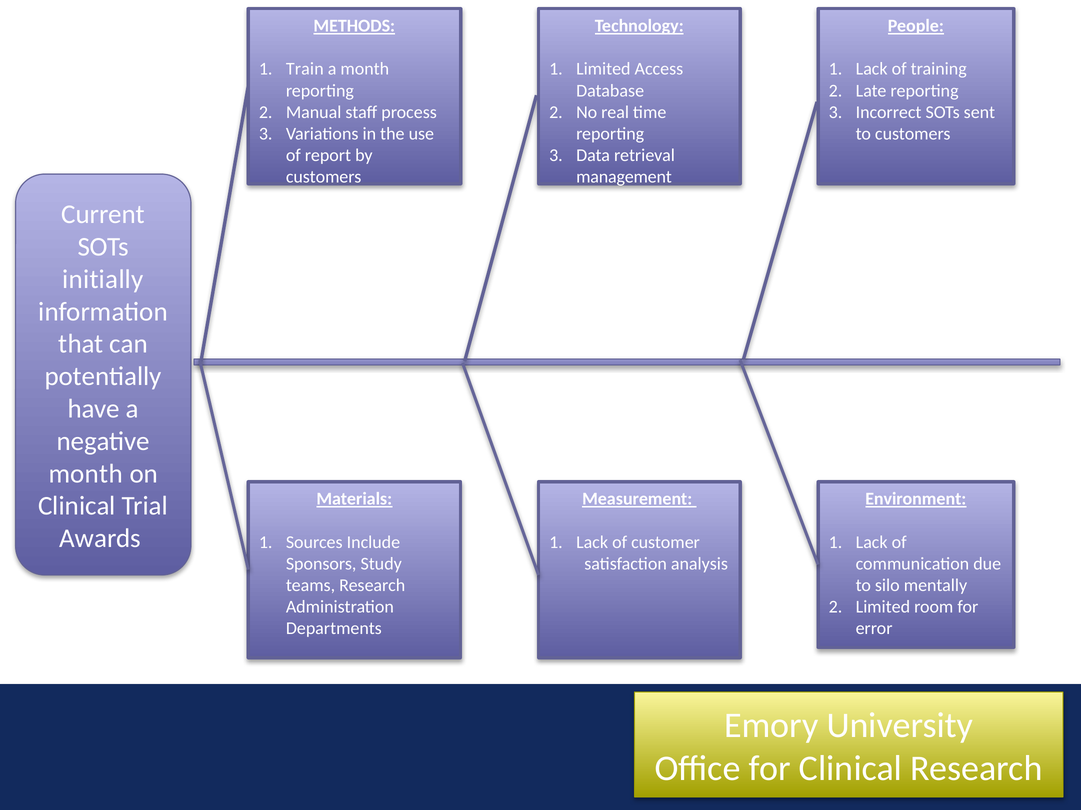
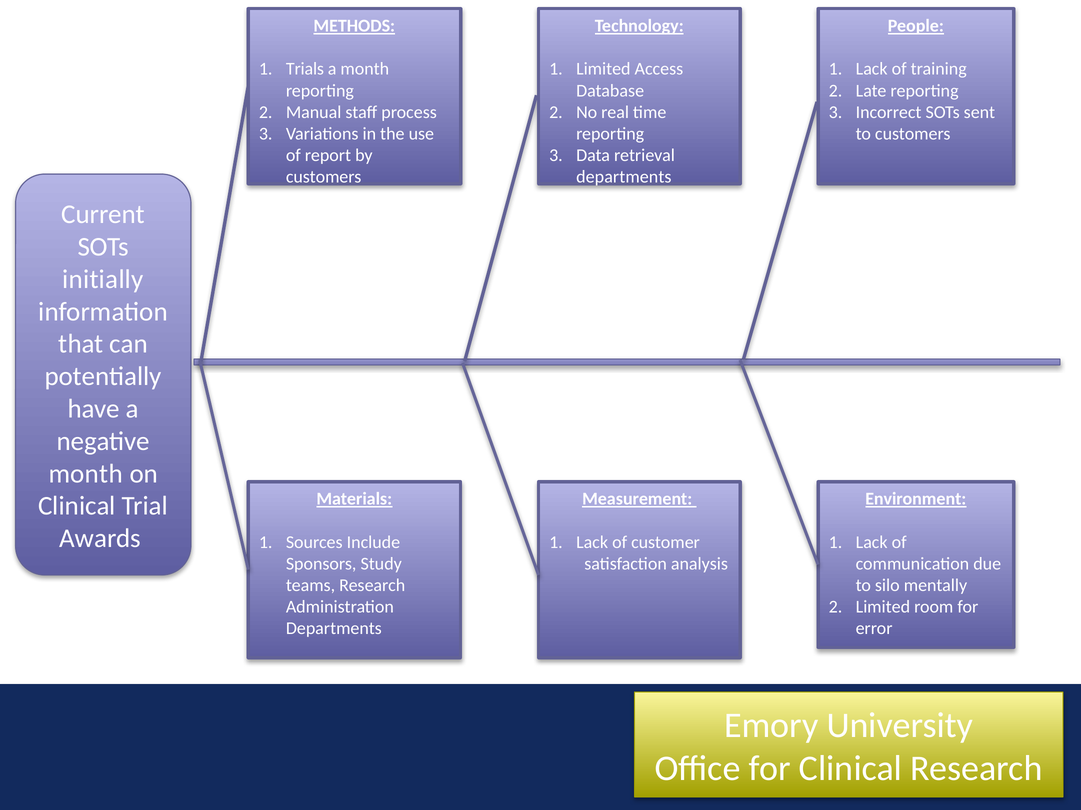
Train: Train -> Trials
management at (624, 177): management -> departments
